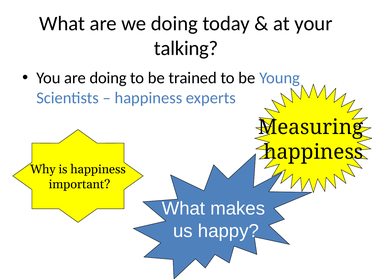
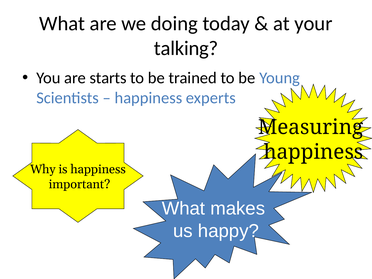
are doing: doing -> starts
